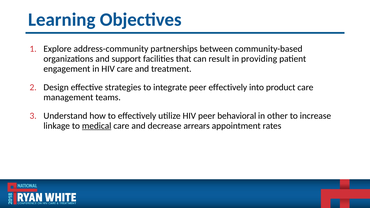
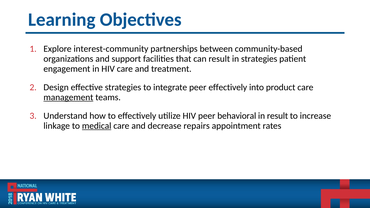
address-community: address-community -> interest-community
in providing: providing -> strategies
management underline: none -> present
in other: other -> result
arrears: arrears -> repairs
